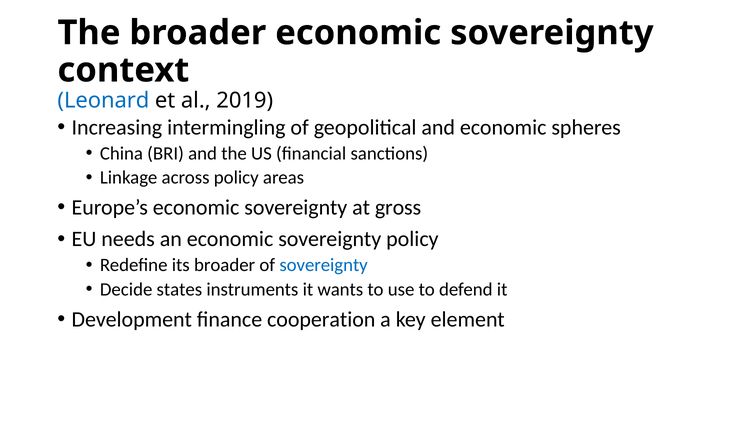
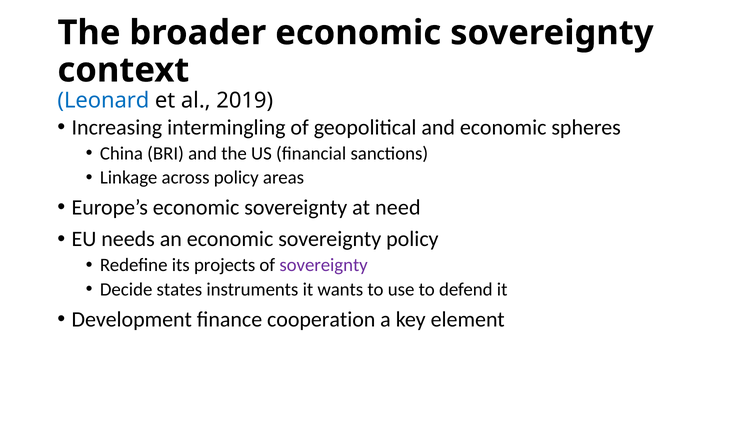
gross: gross -> need
its broader: broader -> projects
sovereignty at (324, 265) colour: blue -> purple
